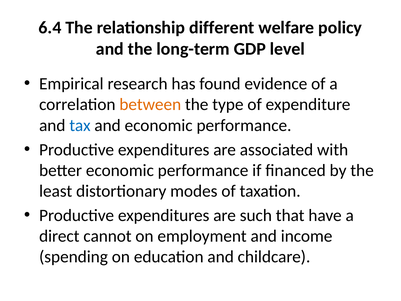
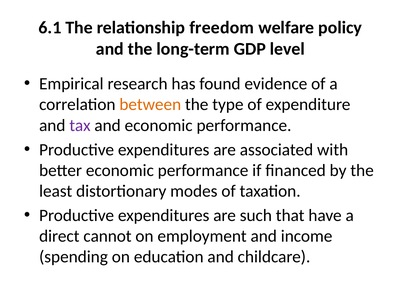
6.4: 6.4 -> 6.1
different: different -> freedom
tax colour: blue -> purple
